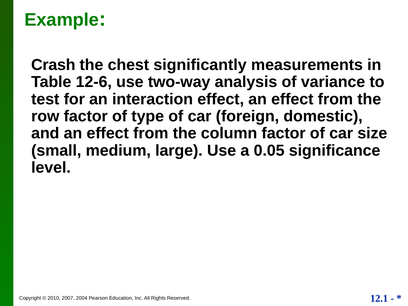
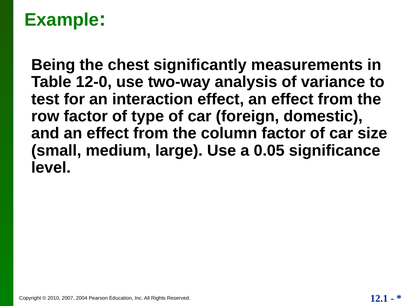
Crash: Crash -> Being
12-6: 12-6 -> 12-0
